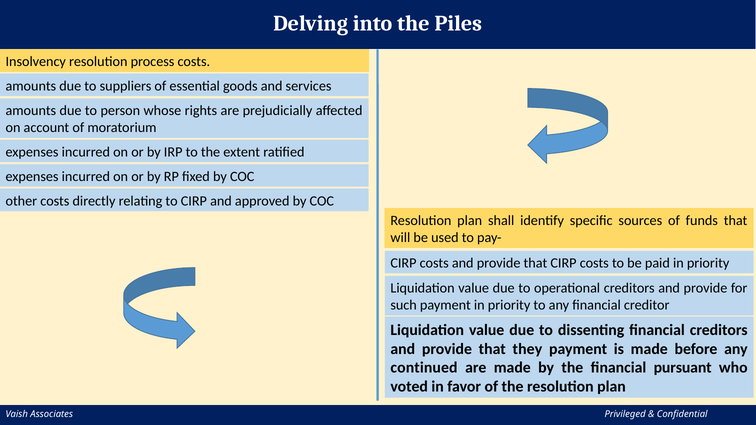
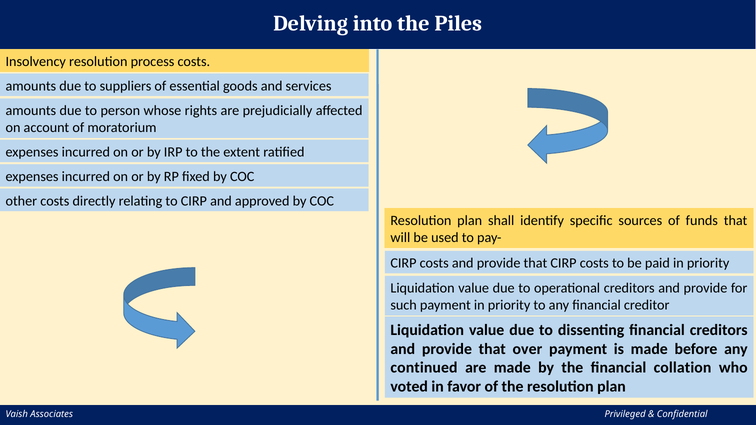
they: they -> over
pursuant: pursuant -> collation
